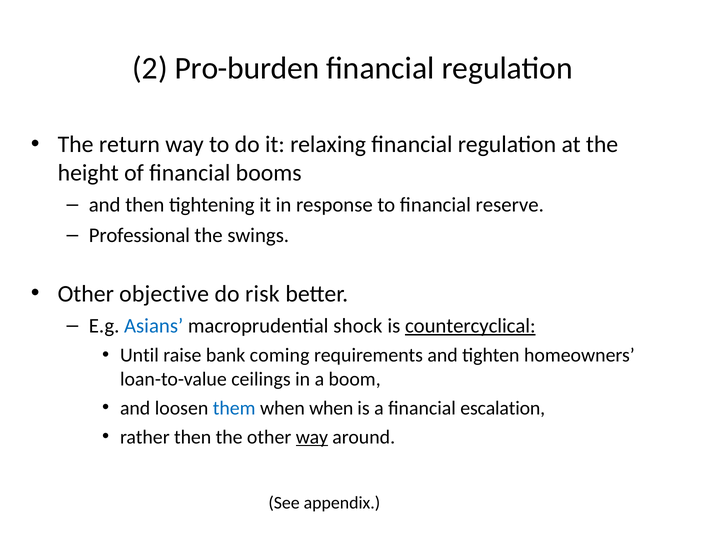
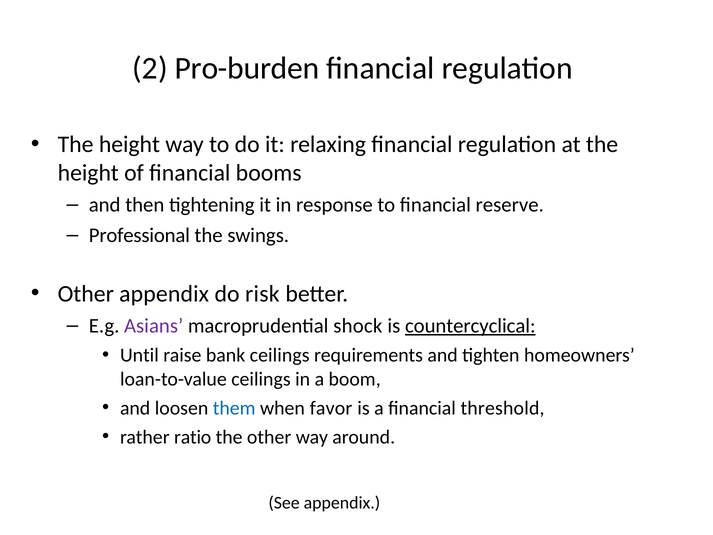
return at (129, 144): return -> height
Other objective: objective -> appendix
Asians colour: blue -> purple
bank coming: coming -> ceilings
when when: when -> favor
escalation: escalation -> threshold
rather then: then -> ratio
way at (312, 437) underline: present -> none
